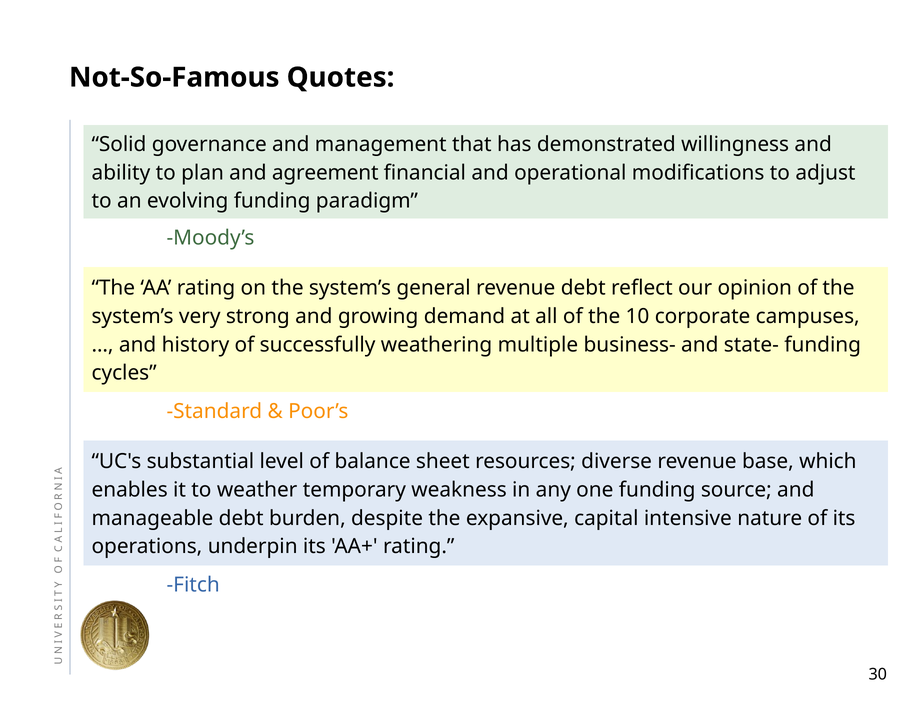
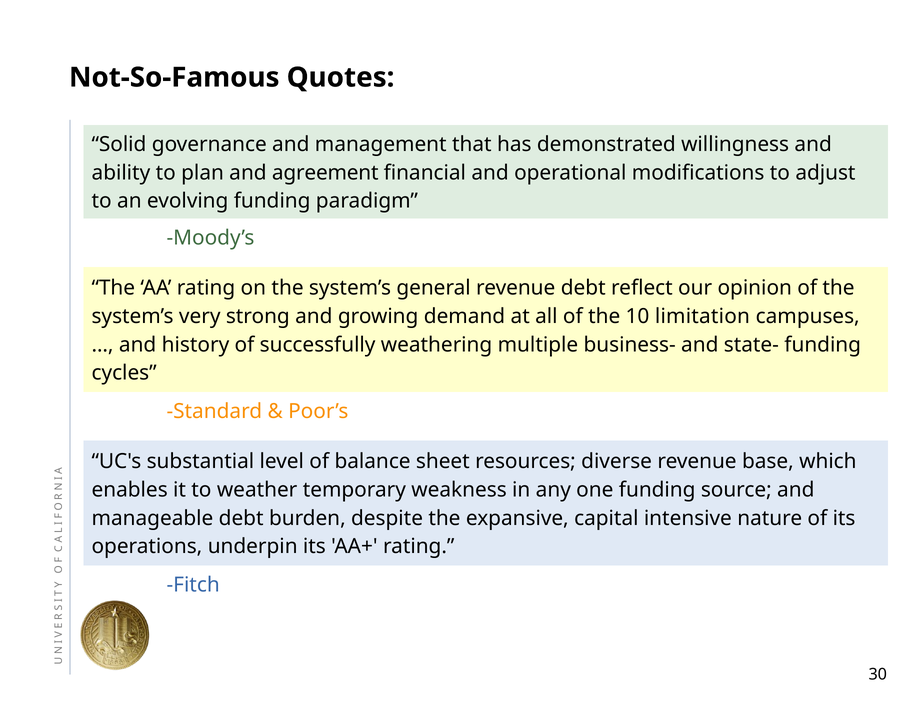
corporate: corporate -> limitation
